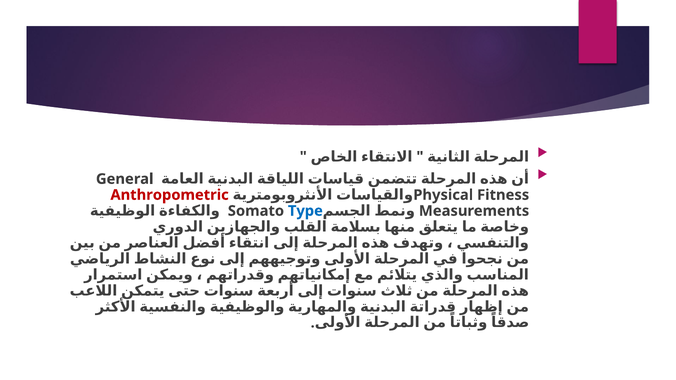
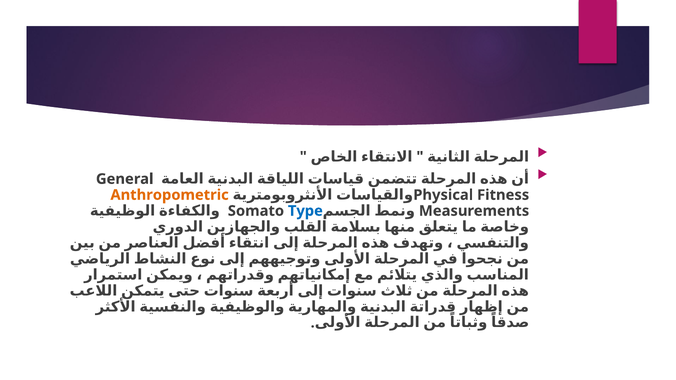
Anthropometric colour: red -> orange
